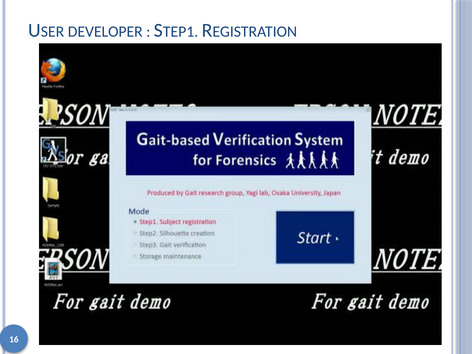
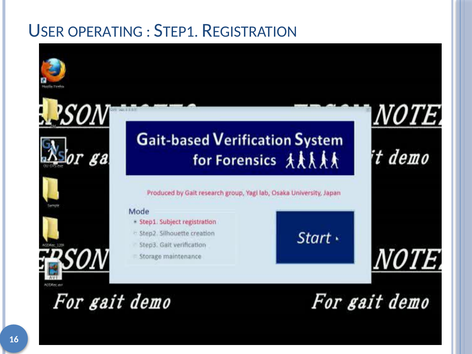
DEVELOPER: DEVELOPER -> OPERATING
